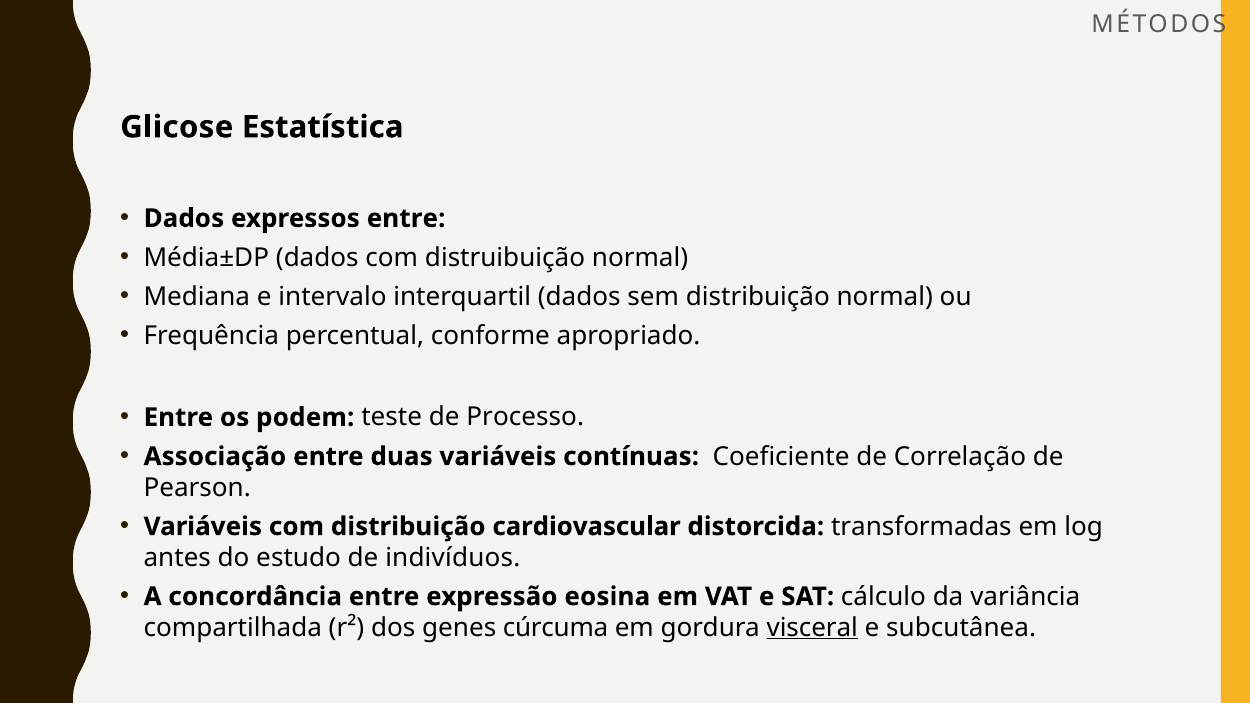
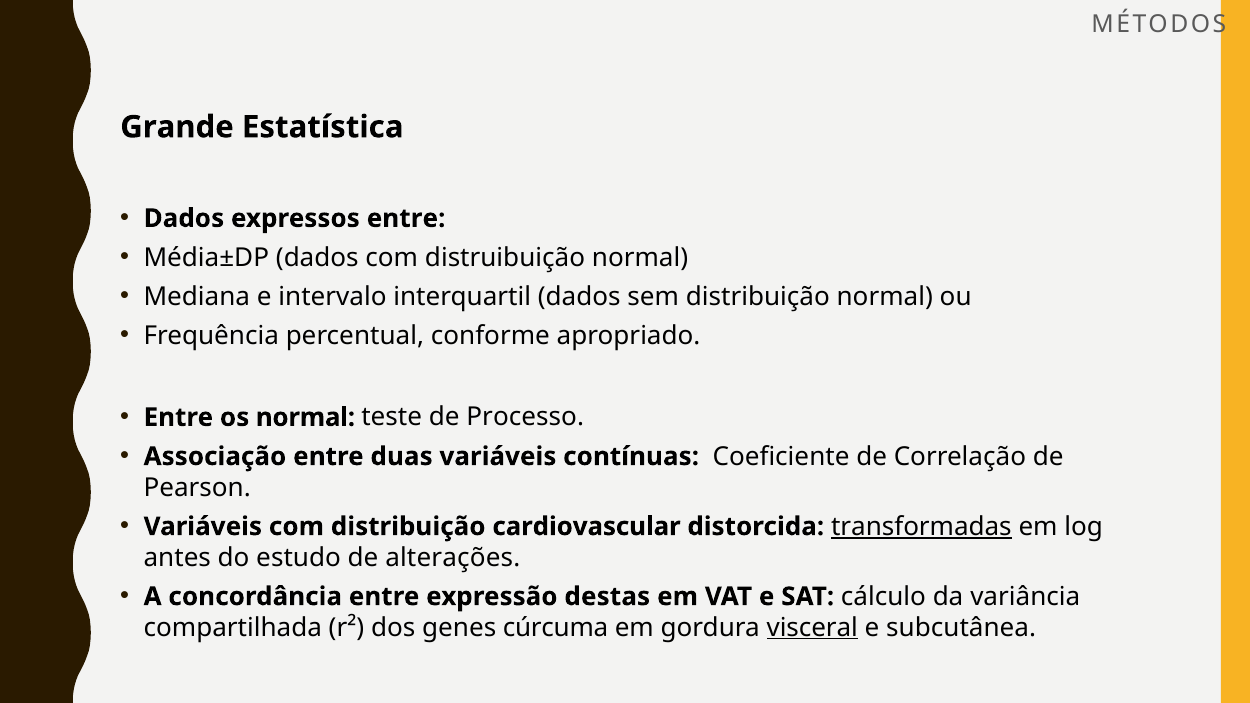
Glicose: Glicose -> Grande
os podem: podem -> normal
transformadas underline: none -> present
indivíduos: indivíduos -> alterações
eosina: eosina -> destas
